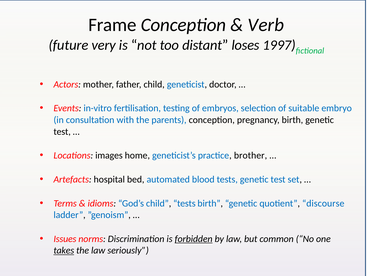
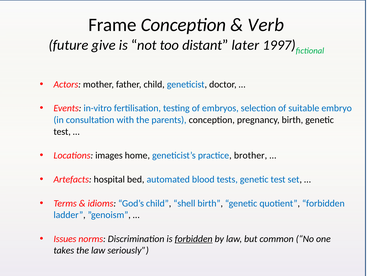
very: very -> give
loses: loses -> later
child tests: tests -> shell
quotient discourse: discourse -> forbidden
takes underline: present -> none
